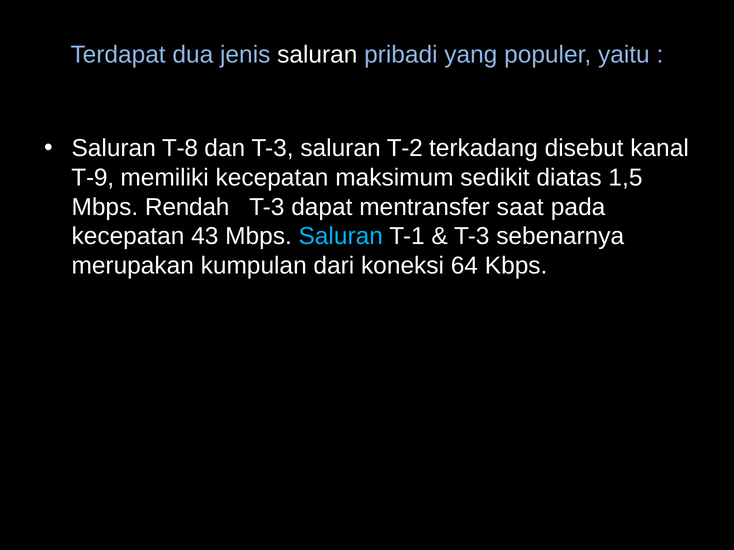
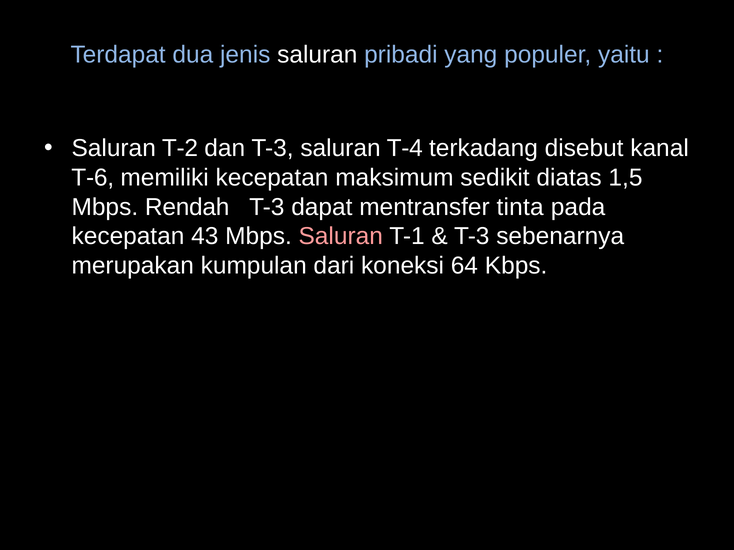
T-8: T-8 -> T-2
T-2: T-2 -> T-4
T-9: T-9 -> T-6
saat: saat -> tinta
Saluran at (341, 237) colour: light blue -> pink
